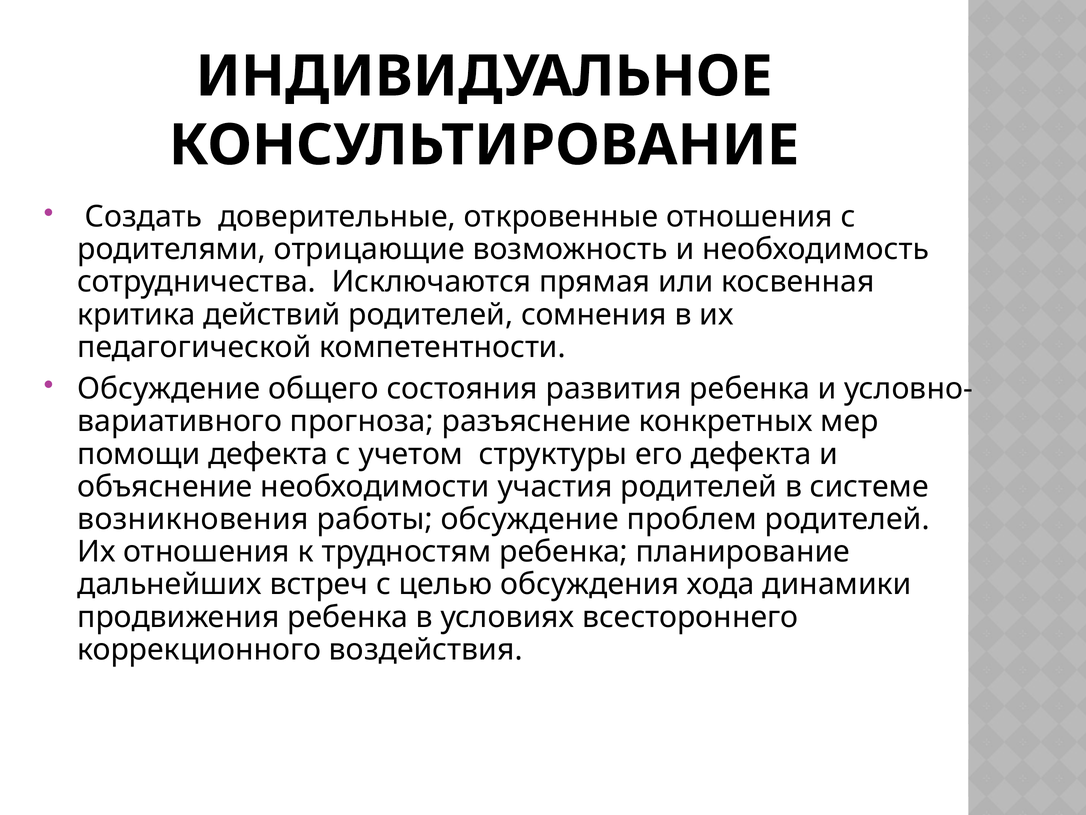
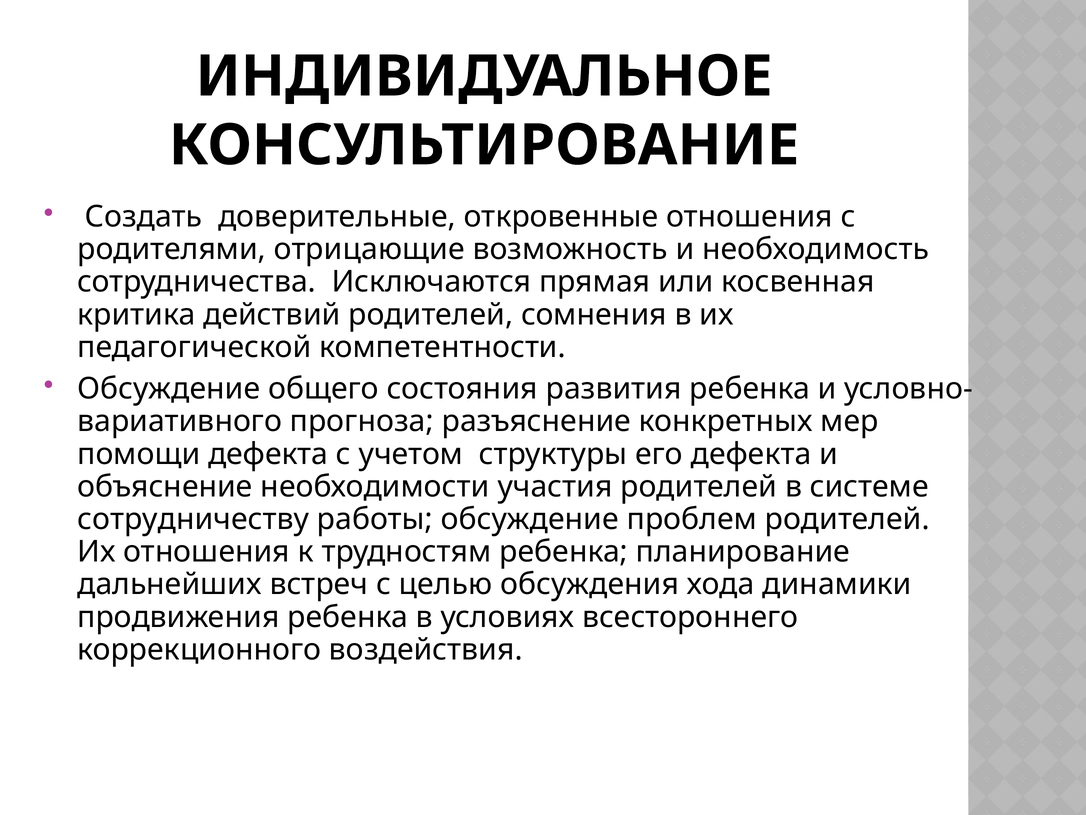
возникновения: возникновения -> сотрудничеству
